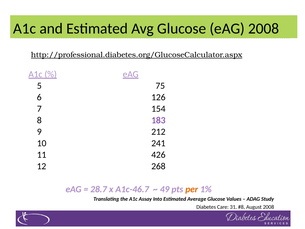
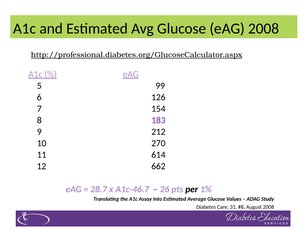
75: 75 -> 99
241: 241 -> 270
426: 426 -> 614
268: 268 -> 662
49: 49 -> 26
per colour: orange -> black
